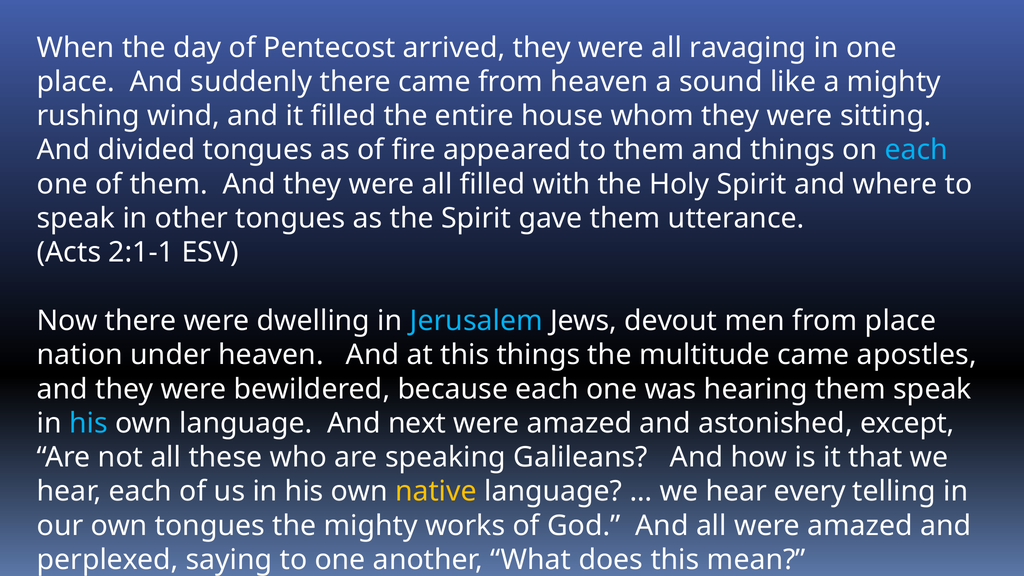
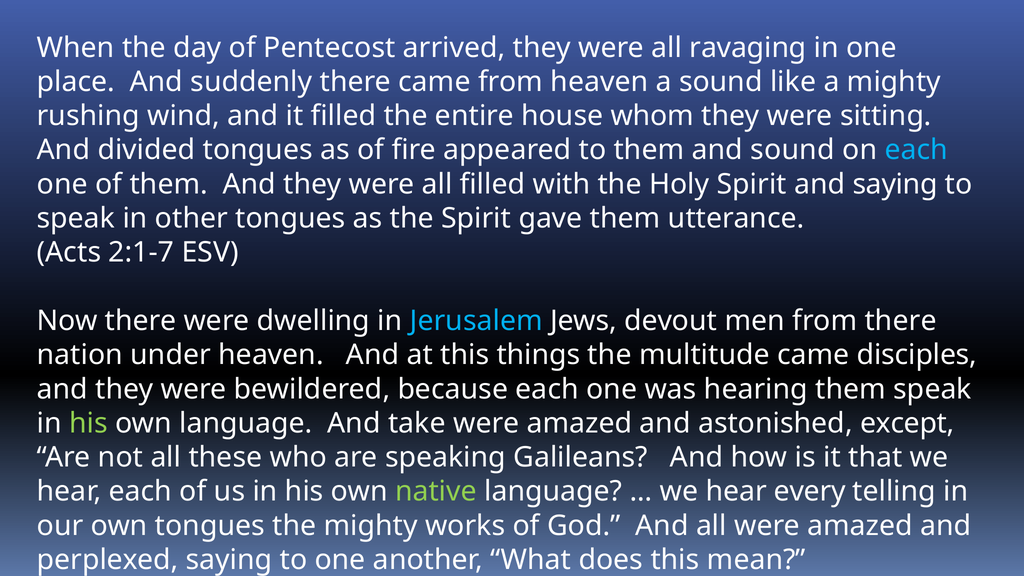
and things: things -> sound
and where: where -> saying
2:1-1: 2:1-1 -> 2:1-7
from place: place -> there
apostles: apostles -> disciples
his at (88, 423) colour: light blue -> light green
next: next -> take
native colour: yellow -> light green
